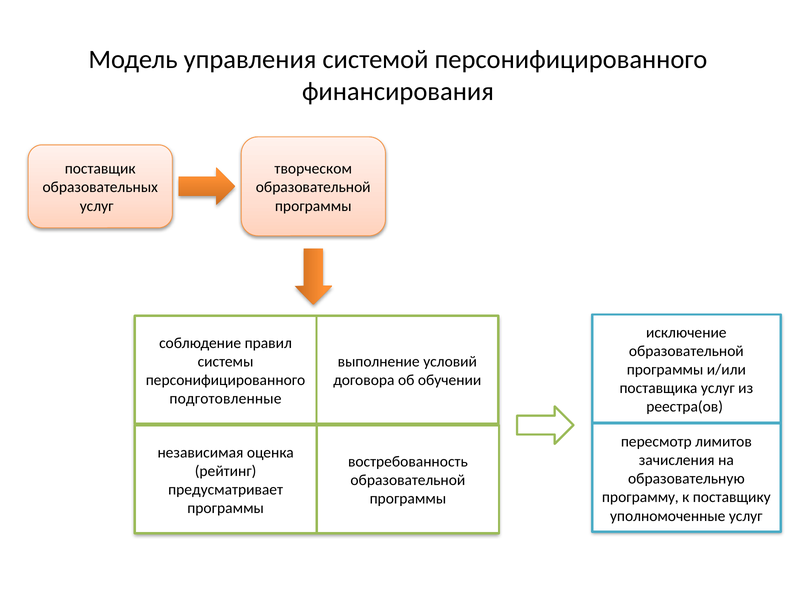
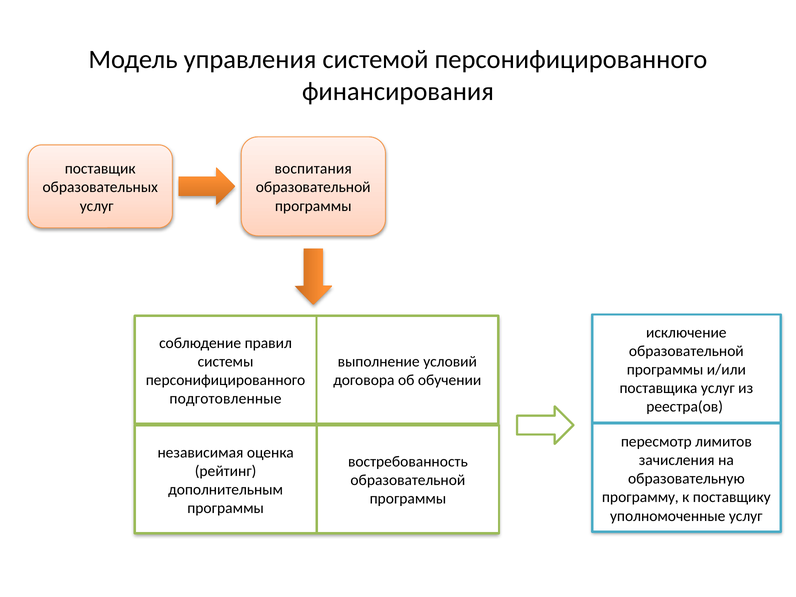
творческом: творческом -> воспитания
предусматривает: предусматривает -> дополнительным
